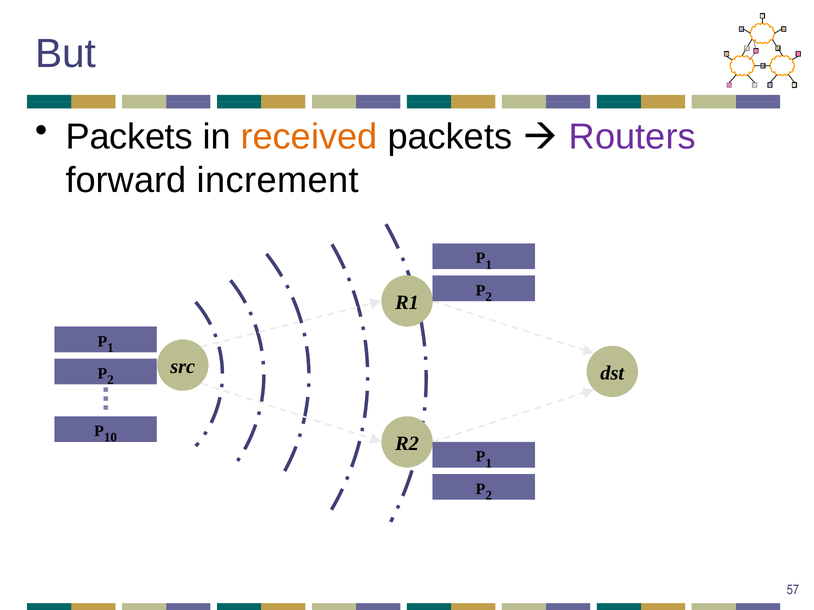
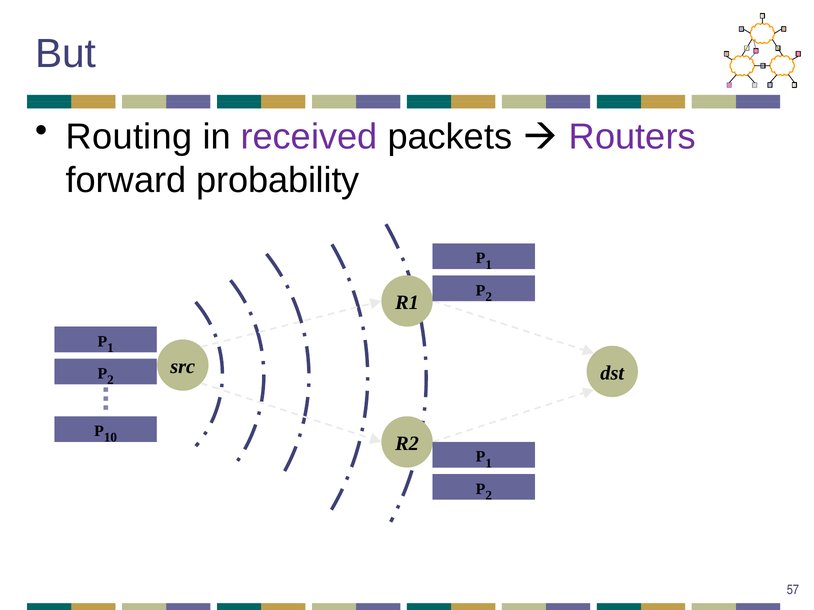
Packets at (129, 137): Packets -> Routing
received colour: orange -> purple
increment: increment -> probability
